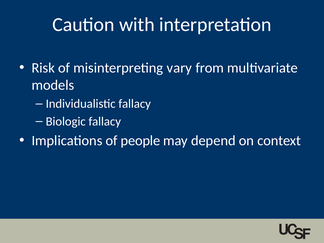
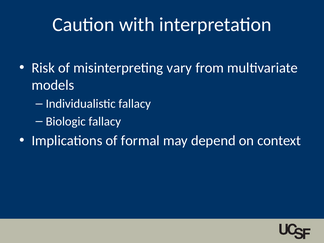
people: people -> formal
